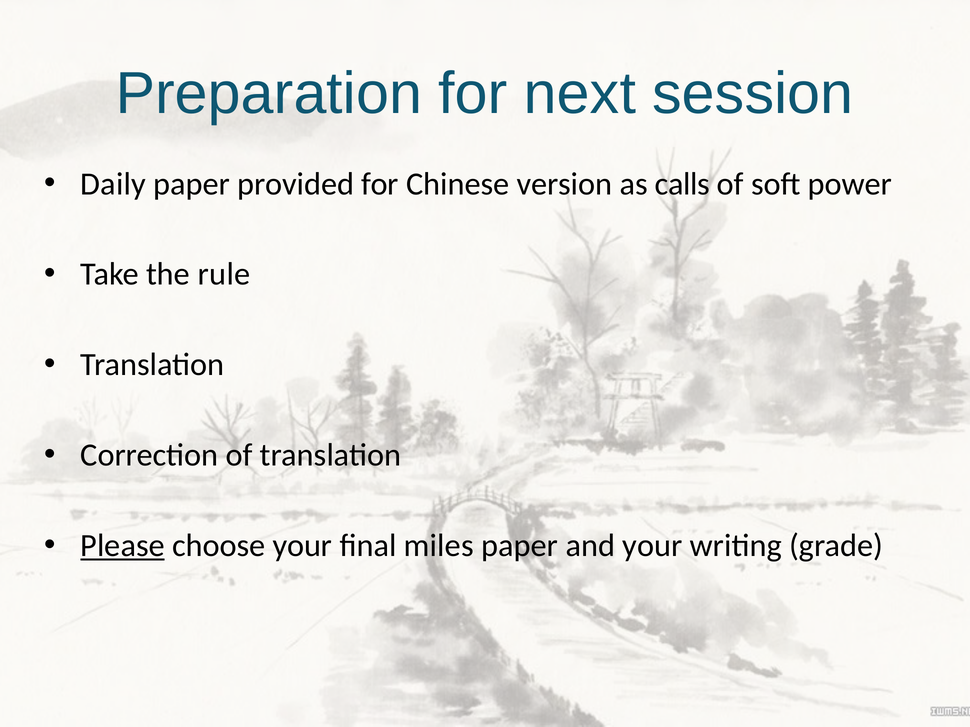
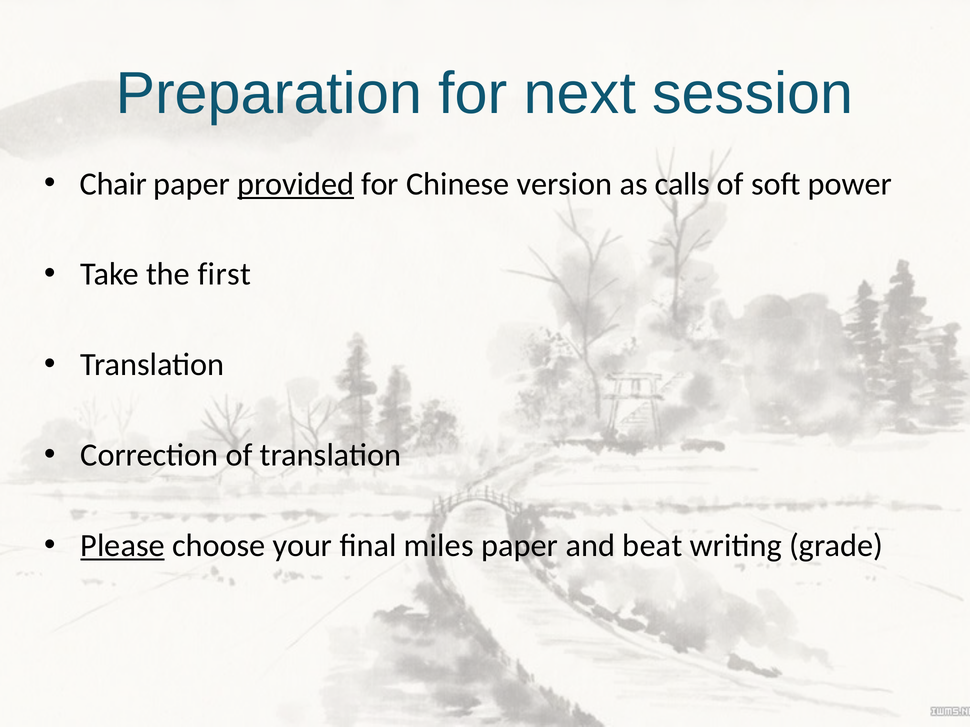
Daily: Daily -> Chair
provided underline: none -> present
rule: rule -> first
and your: your -> beat
